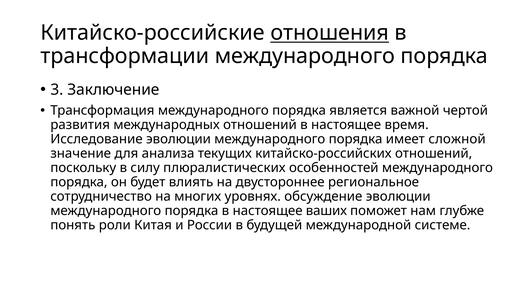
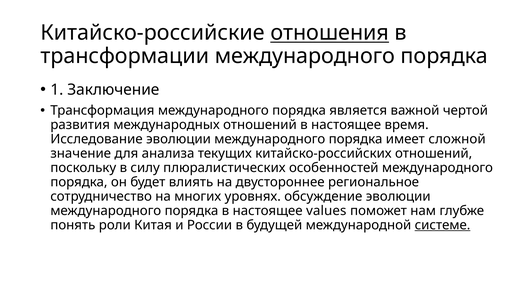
3: 3 -> 1
ваших: ваших -> values
системе underline: none -> present
